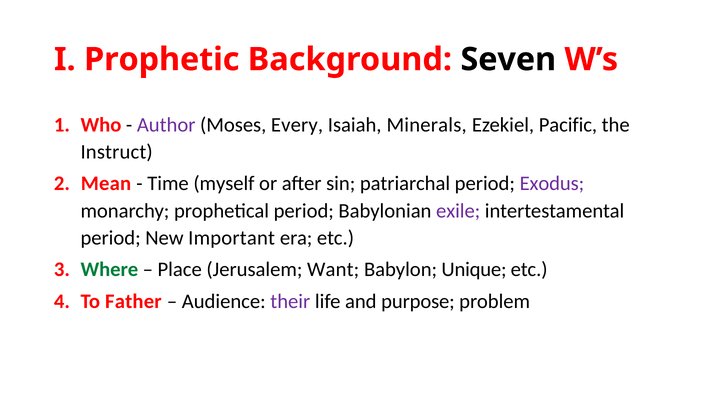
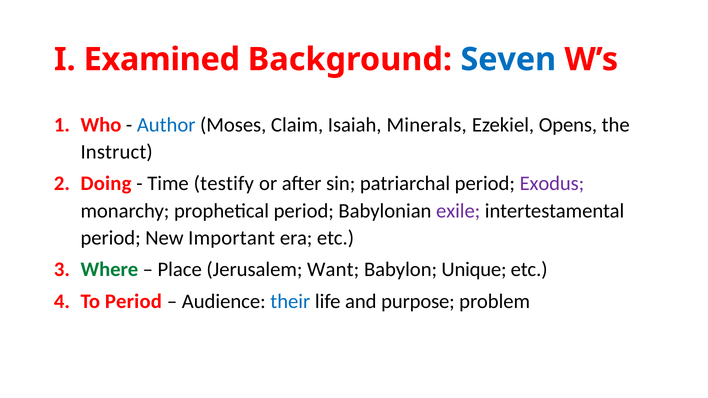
Prophetic: Prophetic -> Examined
Seven colour: black -> blue
Author colour: purple -> blue
Every: Every -> Claim
Pacific: Pacific -> Opens
Mean: Mean -> Doing
myself: myself -> testify
To Father: Father -> Period
their colour: purple -> blue
